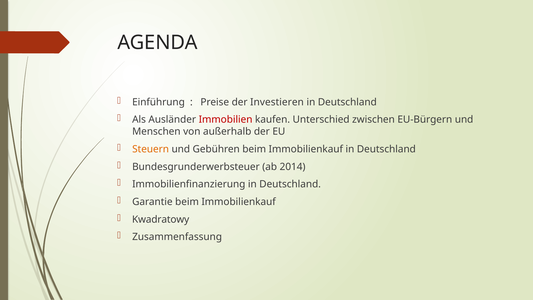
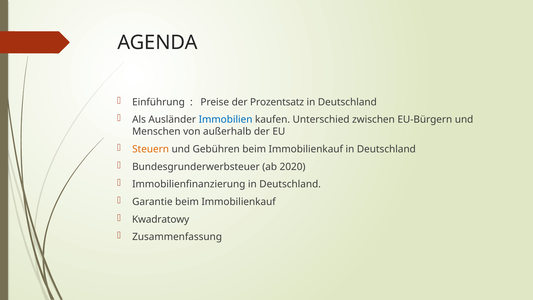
Investieren: Investieren -> Prozentsatz
Immobilien colour: red -> blue
2014: 2014 -> 2020
